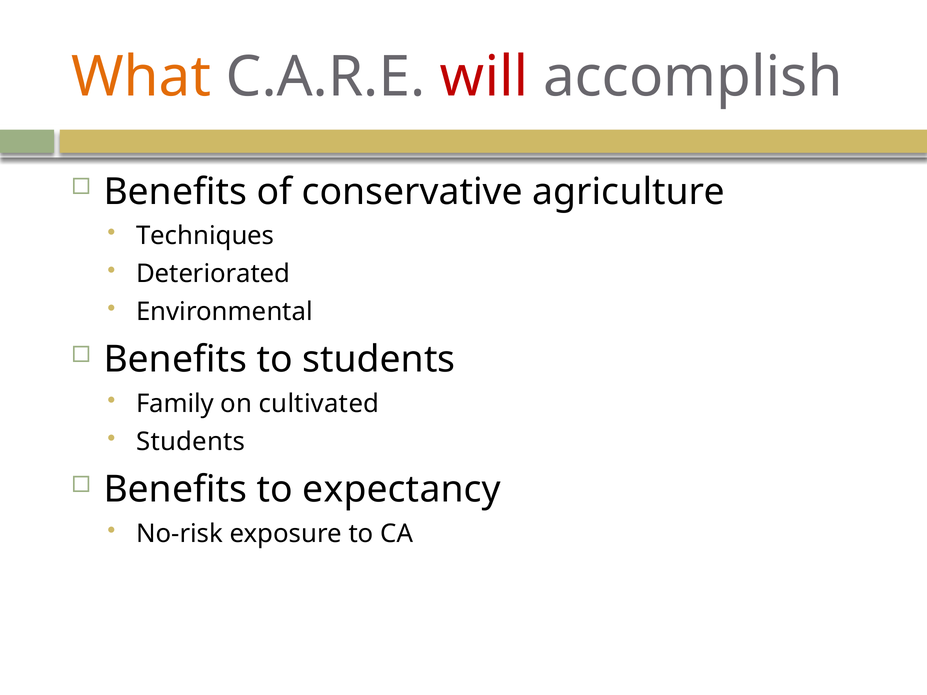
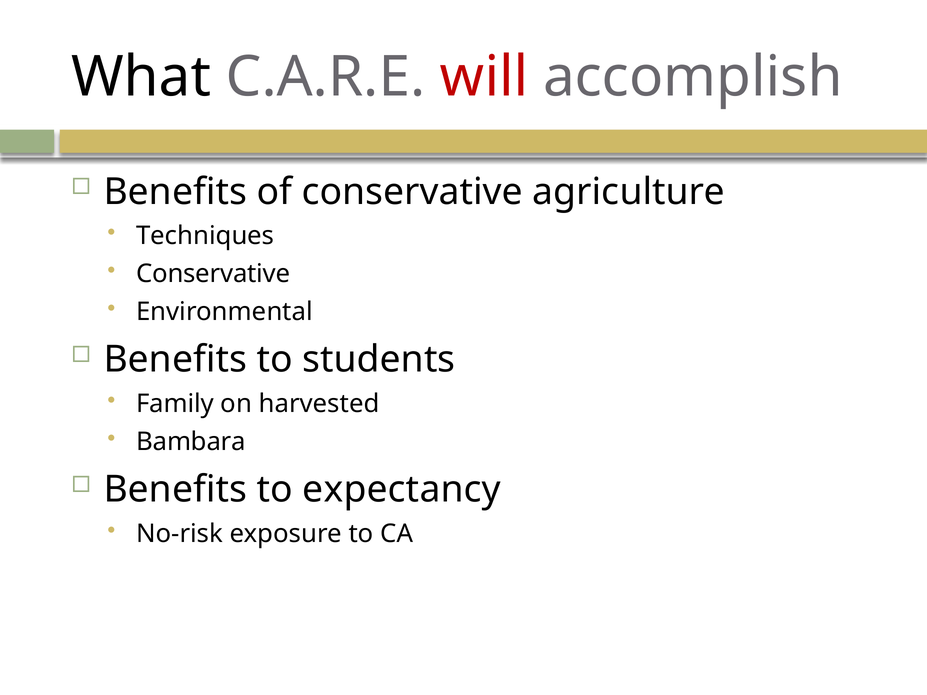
What colour: orange -> black
Deteriorated at (213, 274): Deteriorated -> Conservative
cultivated: cultivated -> harvested
Students at (191, 442): Students -> Bambara
